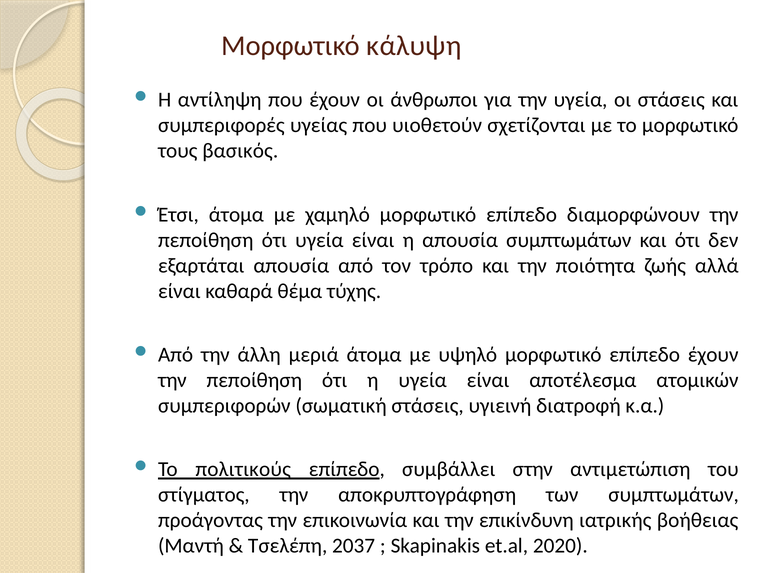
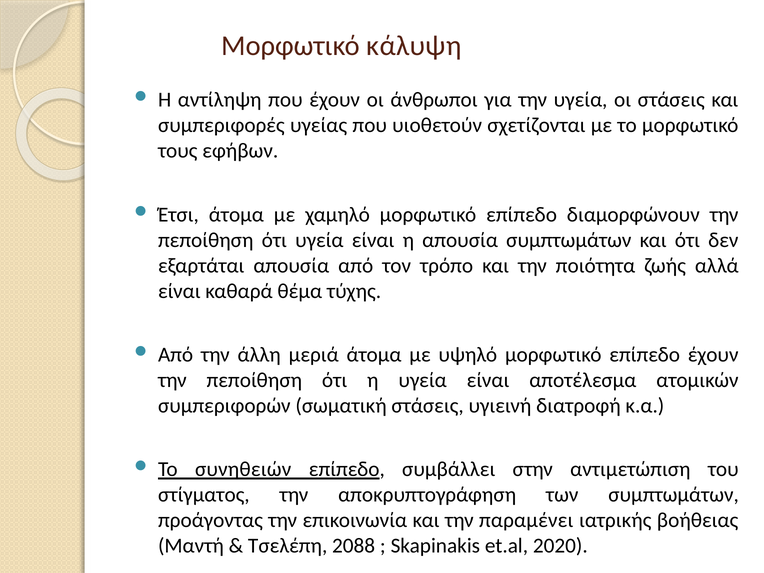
βασικός: βασικός -> εφήβων
πολιτικούς: πολιτικούς -> συνηθειών
επικίνδυνη: επικίνδυνη -> παραμένει
2037: 2037 -> 2088
